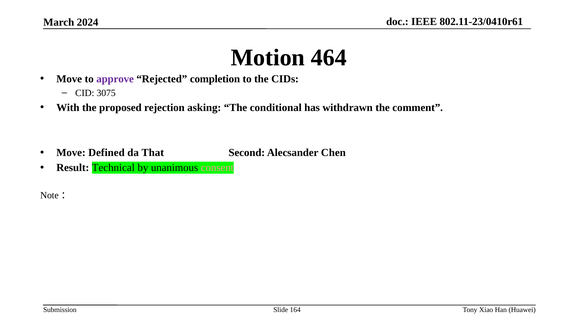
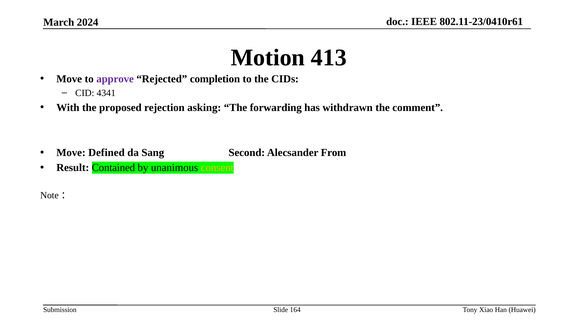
464: 464 -> 413
3075: 3075 -> 4341
conditional: conditional -> forwarding
That: That -> Sang
Chen: Chen -> From
Technical: Technical -> Contained
consent colour: pink -> yellow
